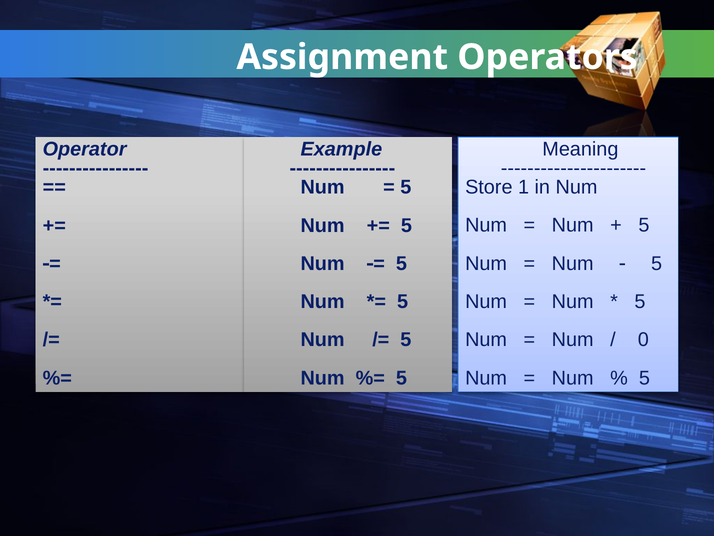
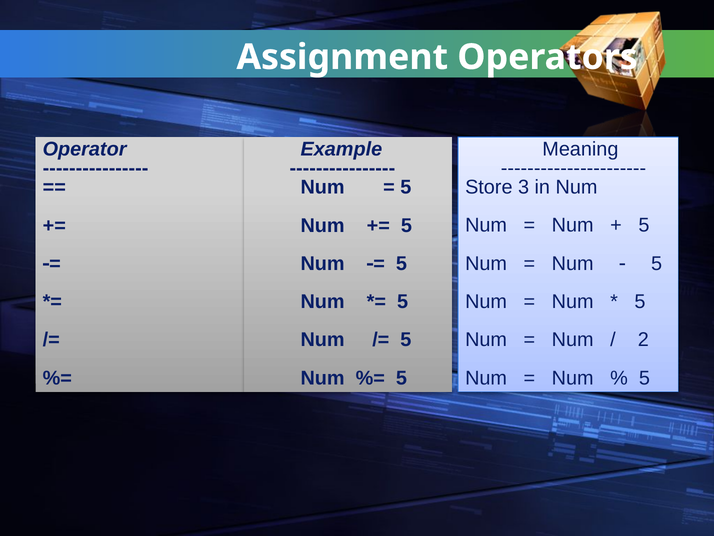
1: 1 -> 3
0: 0 -> 2
